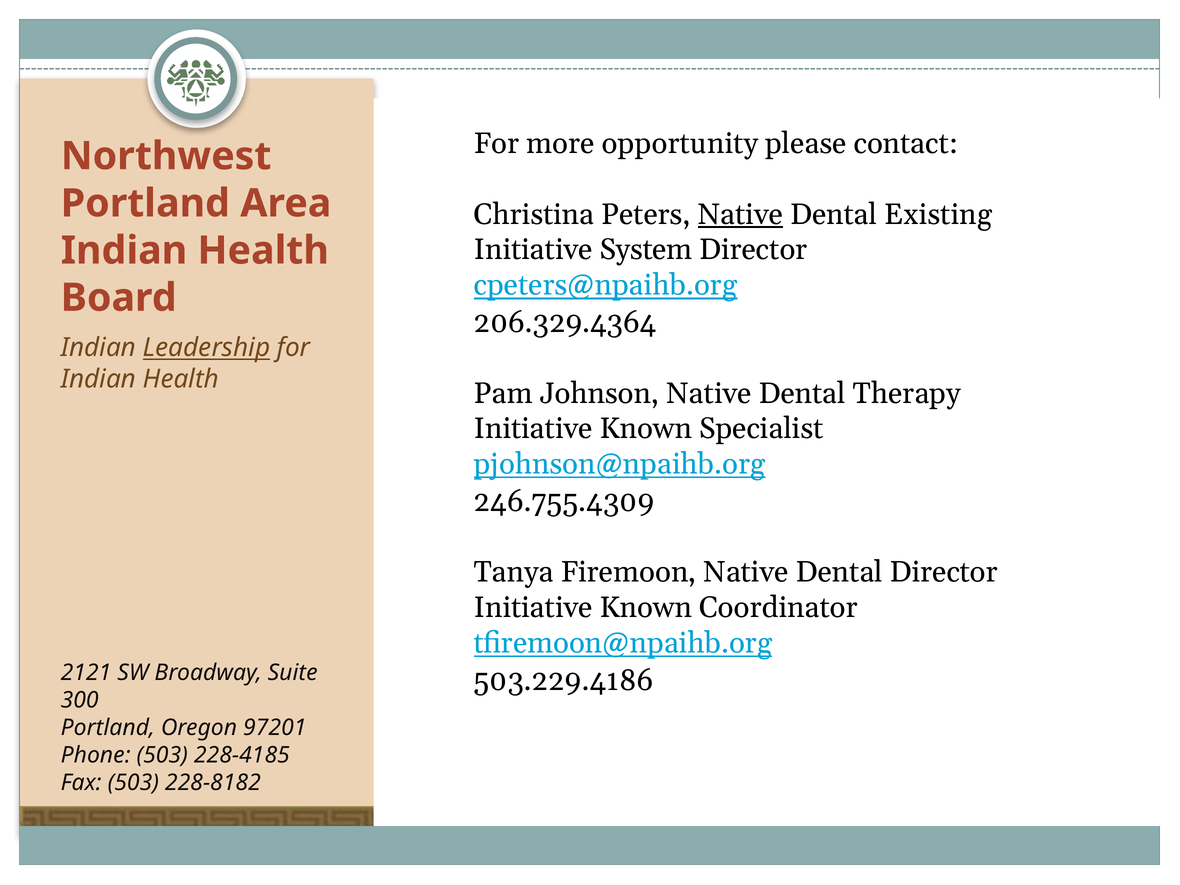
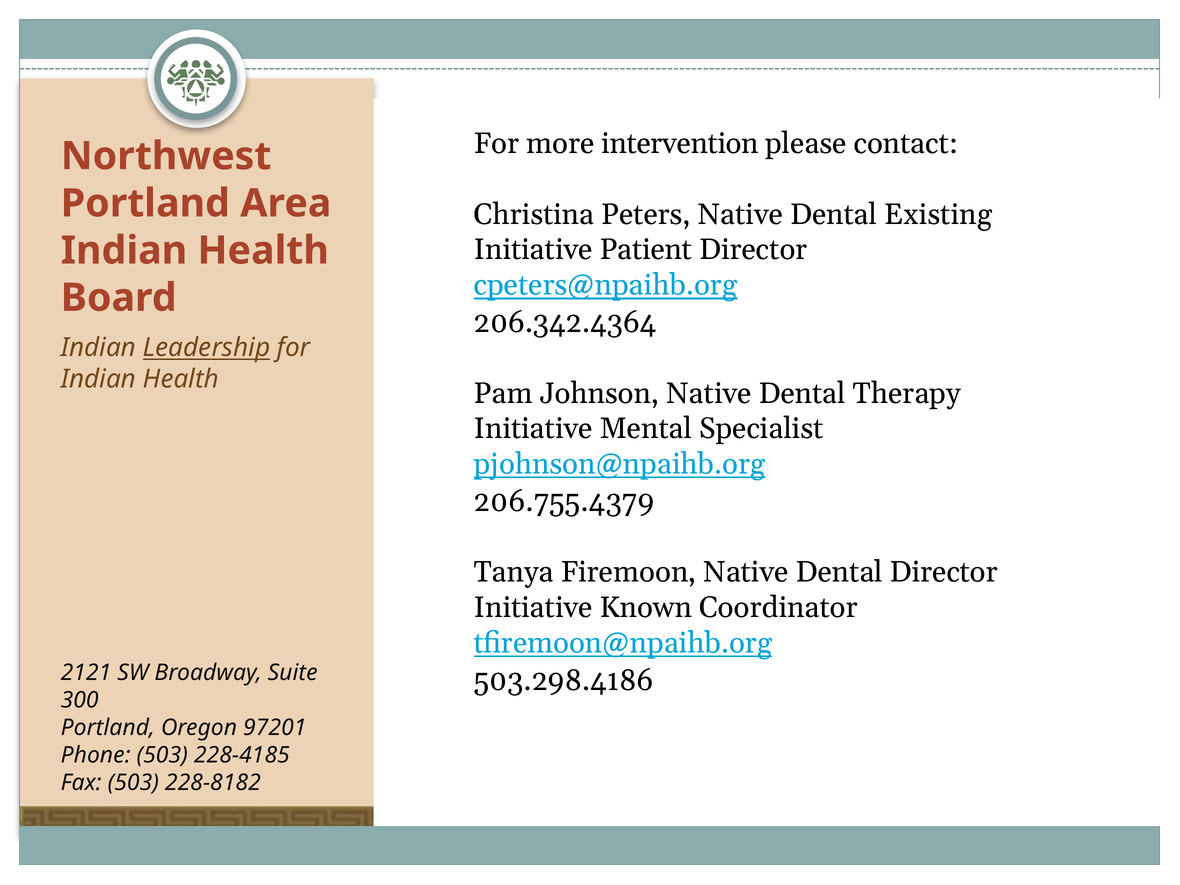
opportunity: opportunity -> intervention
Native at (740, 214) underline: present -> none
System: System -> Patient
206.329.4364: 206.329.4364 -> 206.342.4364
Known at (646, 429): Known -> Mental
246.755.4309: 246.755.4309 -> 206.755.4379
503.229.4186: 503.229.4186 -> 503.298.4186
